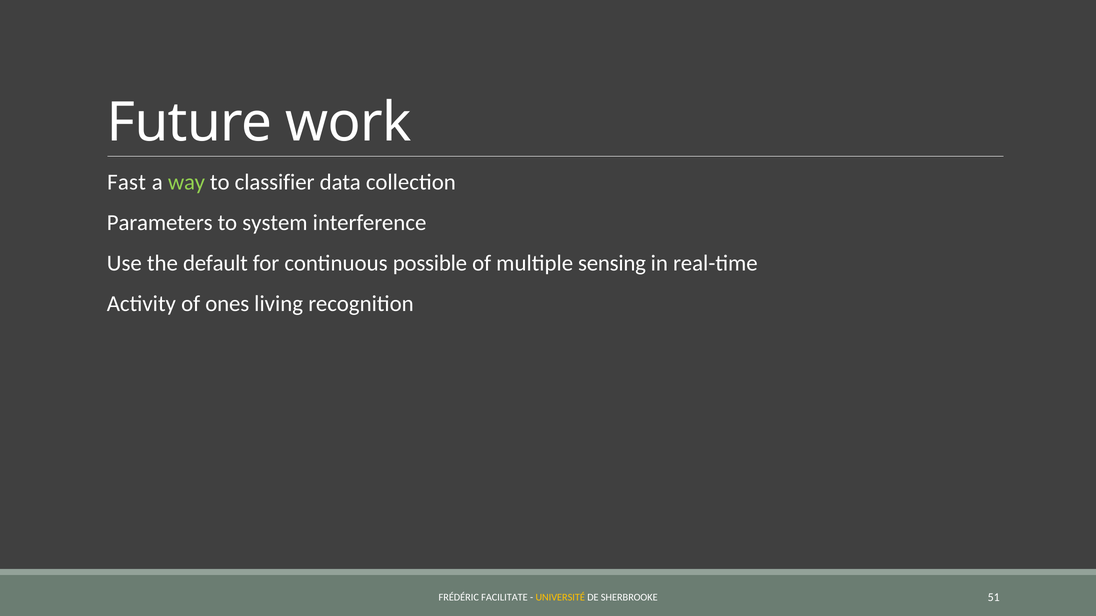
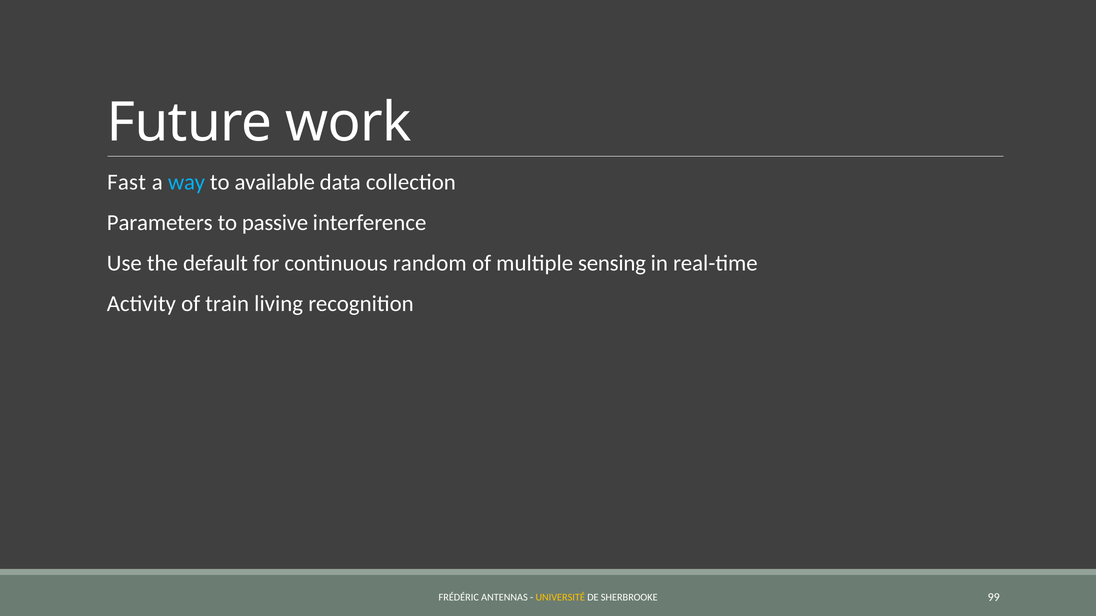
way colour: light green -> light blue
classifier: classifier -> available
system: system -> passive
possible: possible -> random
ones: ones -> train
FACILITATE: FACILITATE -> ANTENNAS
51: 51 -> 99
